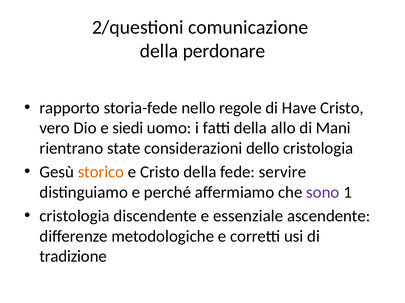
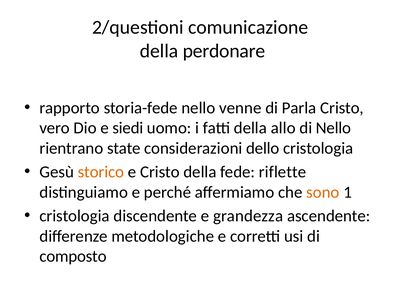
regole: regole -> venne
Have: Have -> Parla
di Mani: Mani -> Nello
servire: servire -> riflette
sono colour: purple -> orange
essenziale: essenziale -> grandezza
tradizione: tradizione -> composto
